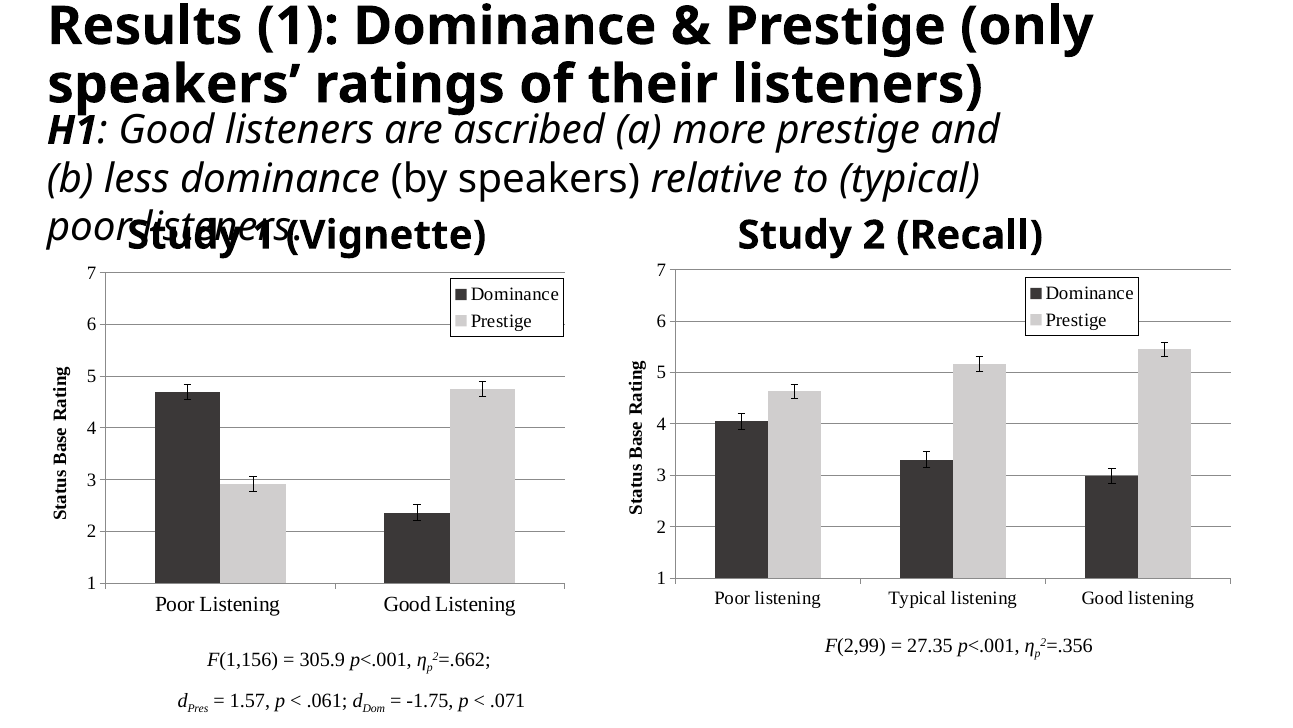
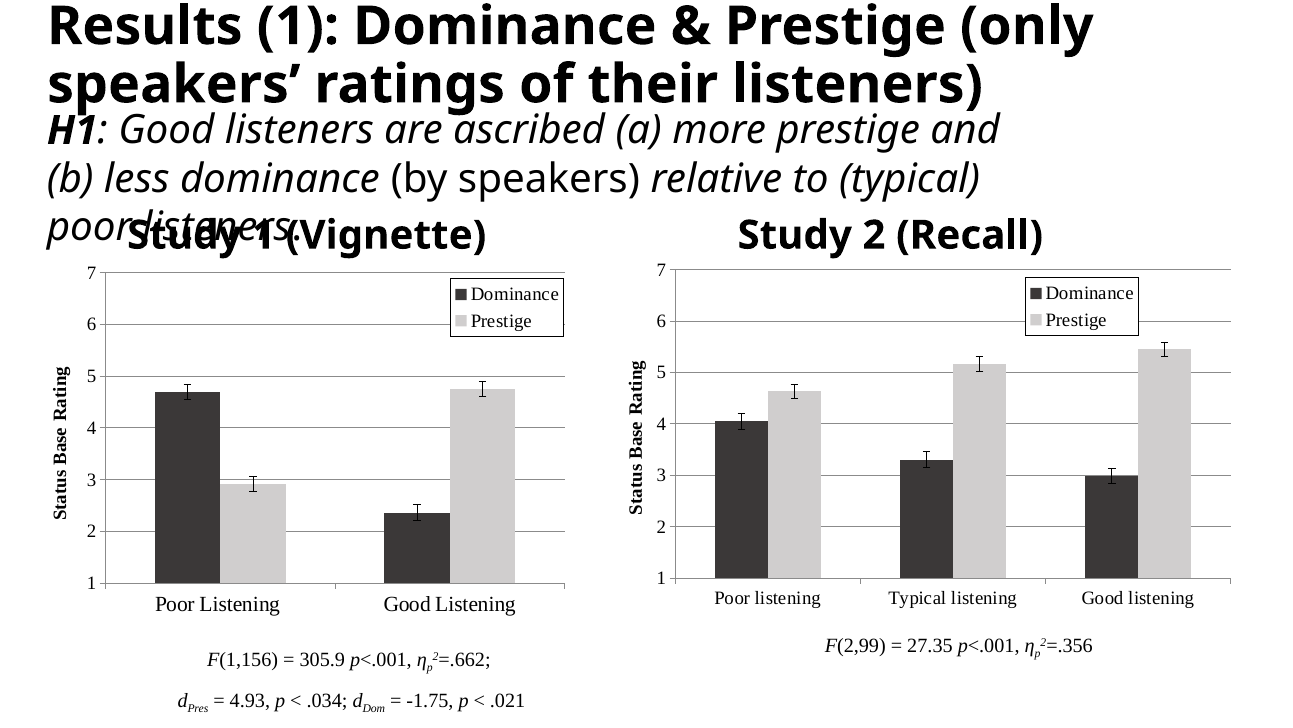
1.57: 1.57 -> 4.93
.061: .061 -> .034
.071: .071 -> .021
